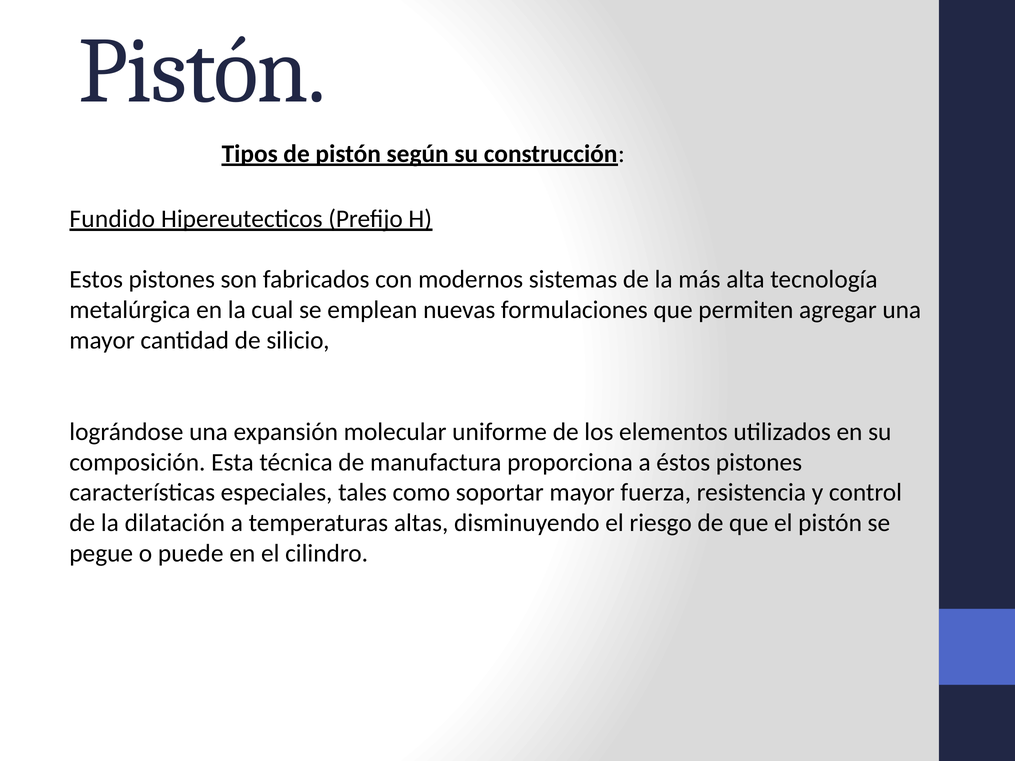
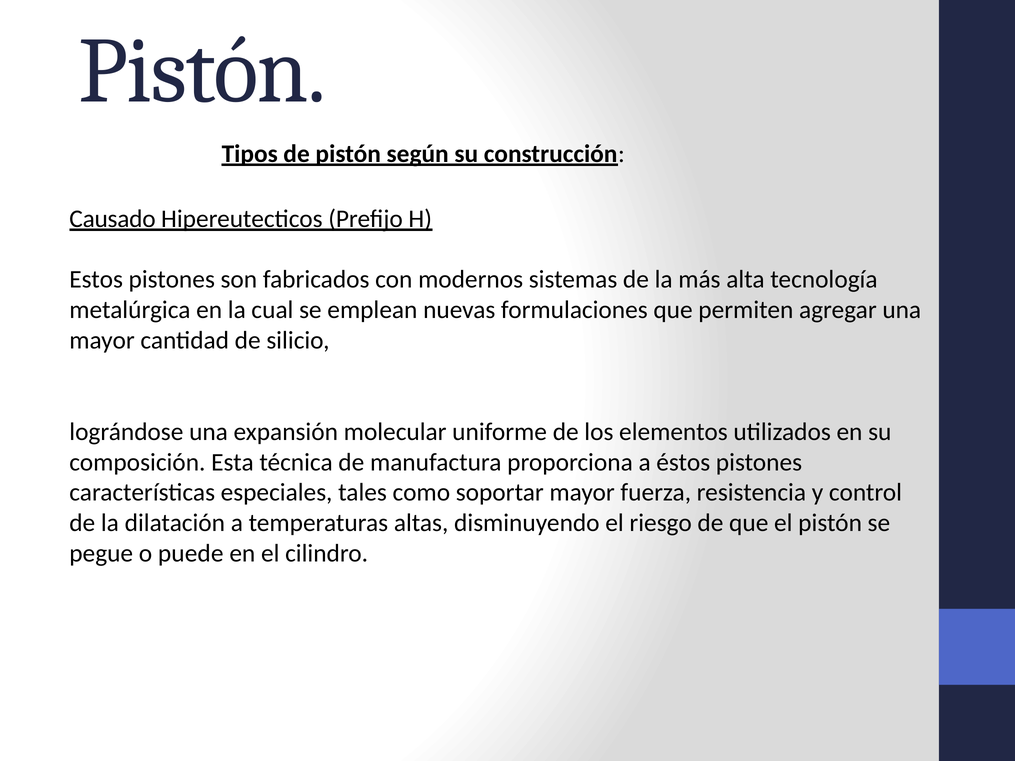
Fundido: Fundido -> Causado
